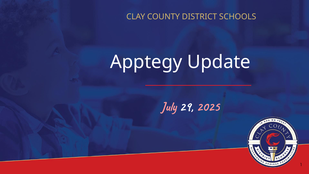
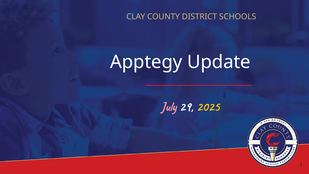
2025 colour: pink -> yellow
